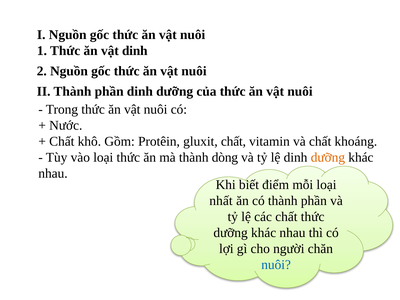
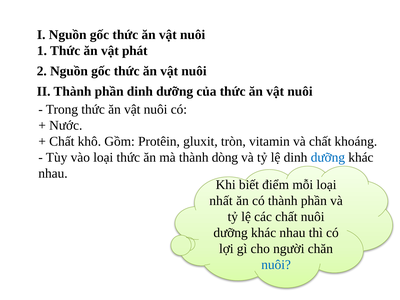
vật dinh: dinh -> phát
gluxit chất: chất -> tròn
dưỡng at (328, 158) colour: orange -> blue
chất thức: thức -> nuôi
